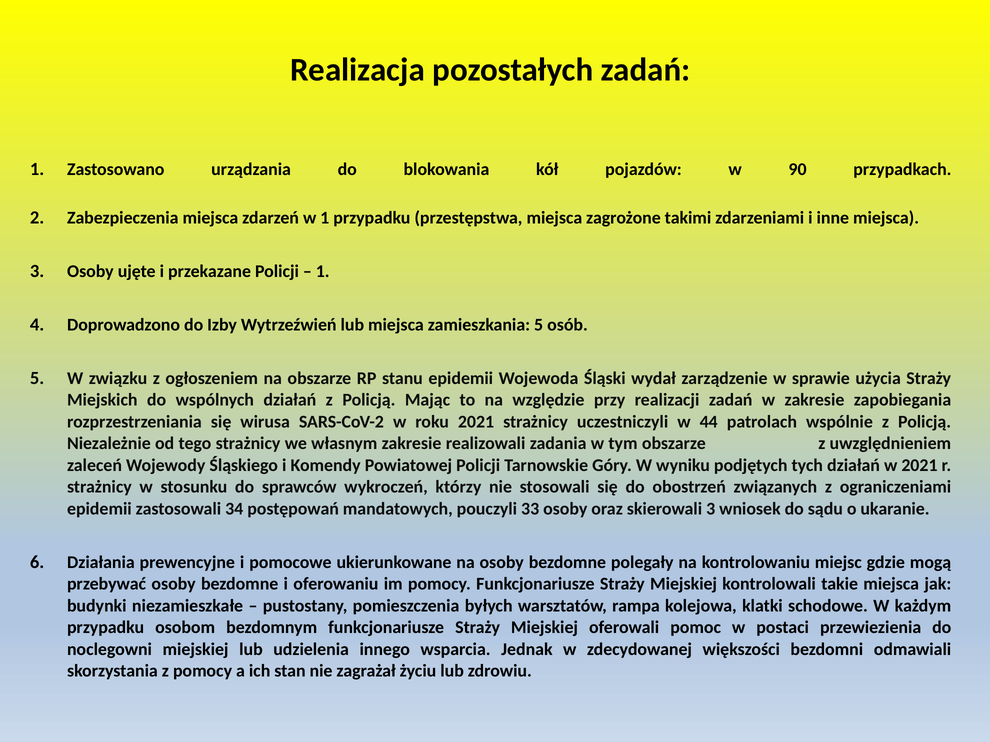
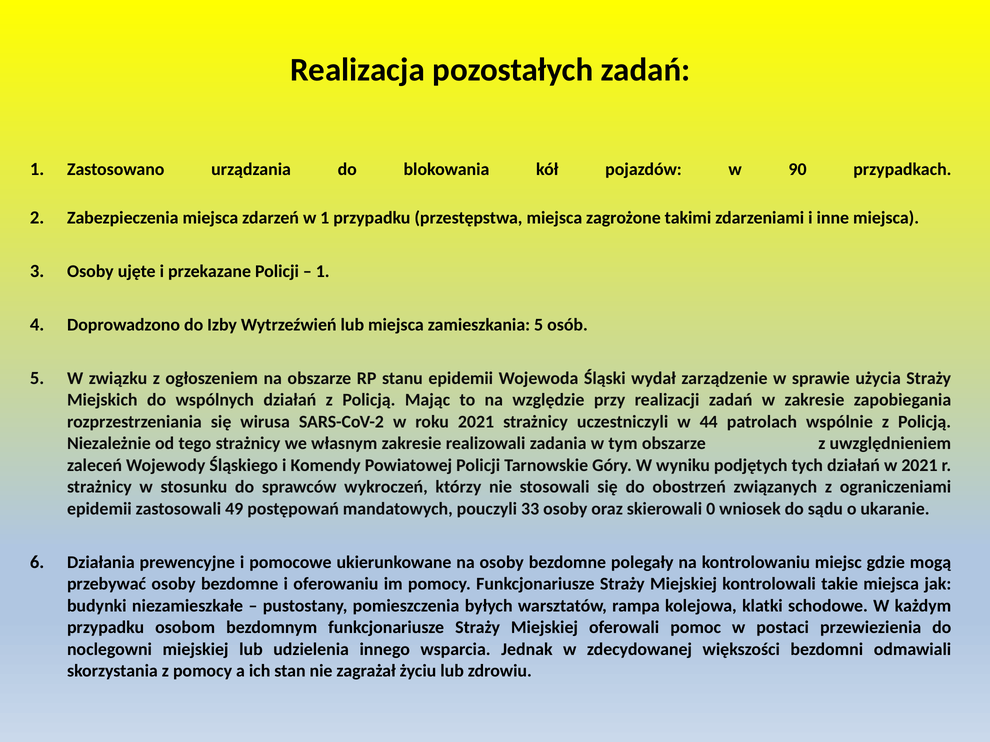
34: 34 -> 49
skierowali 3: 3 -> 0
